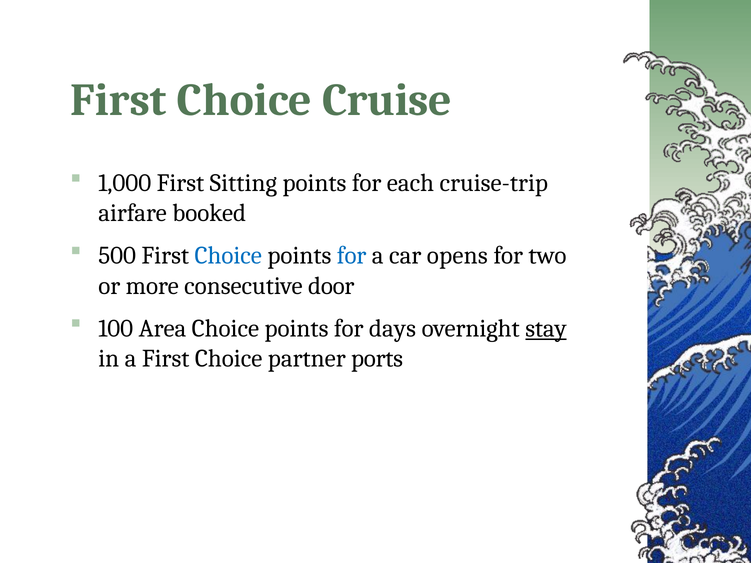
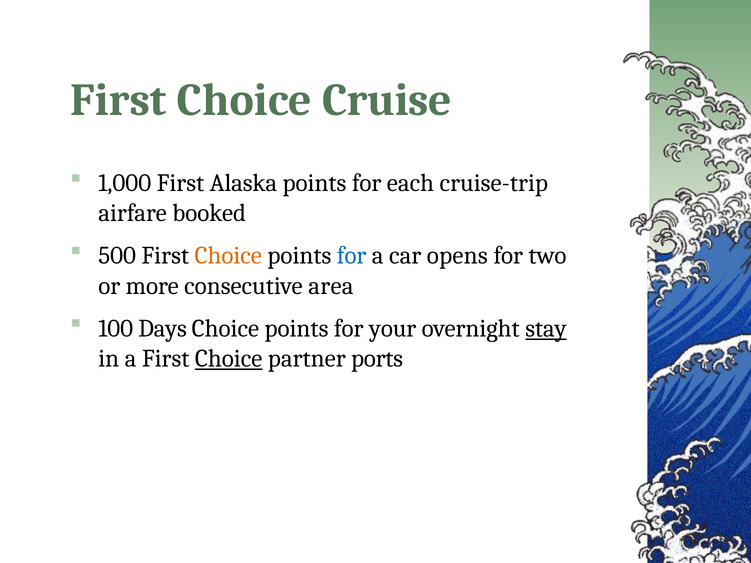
Sitting: Sitting -> Alaska
Choice at (228, 256) colour: blue -> orange
door: door -> area
Area: Area -> Days
days: days -> your
Choice at (229, 358) underline: none -> present
